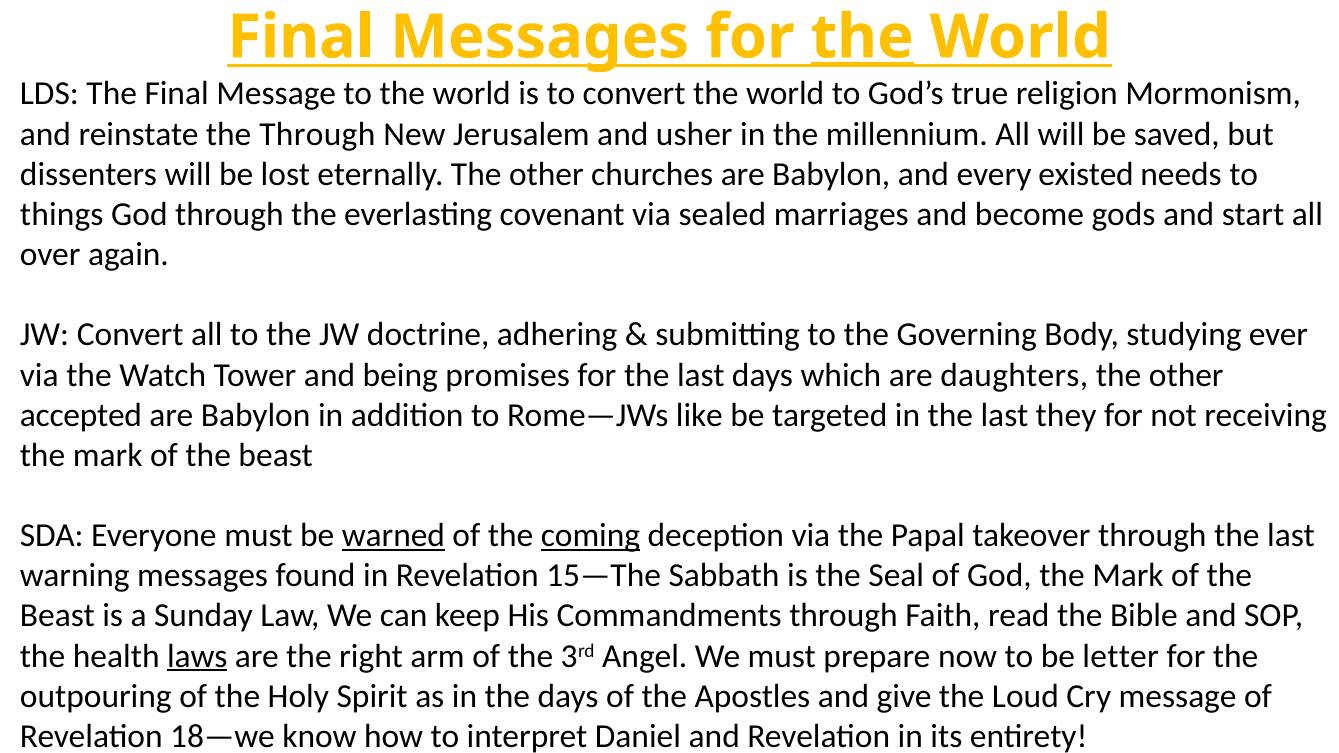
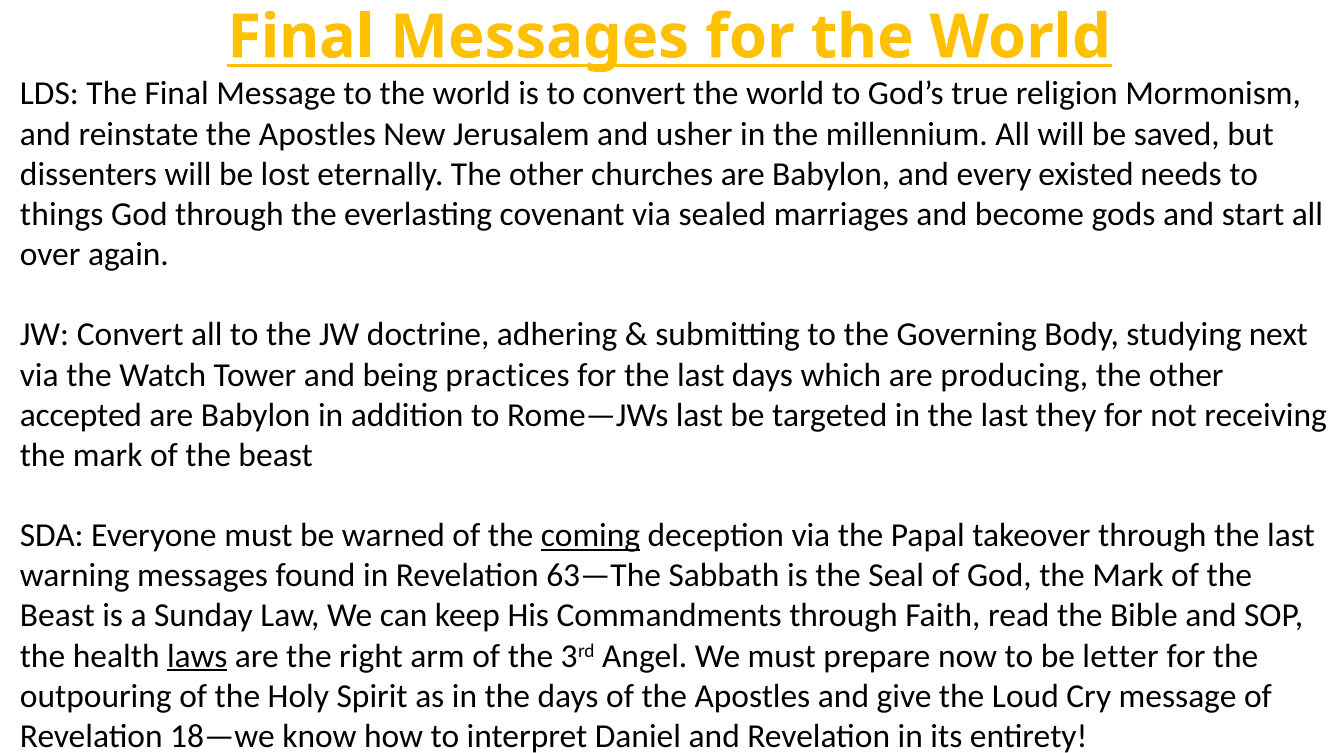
the at (862, 37) underline: present -> none
reinstate the Through: Through -> Apostles
ever: ever -> next
promises: promises -> practices
daughters: daughters -> producing
Rome—JWs like: like -> last
warned underline: present -> none
15—The: 15—The -> 63—The
